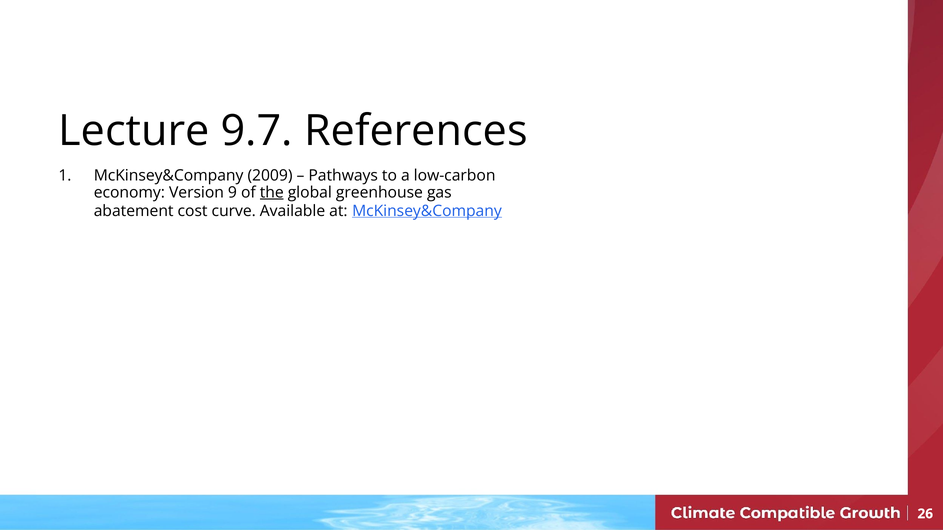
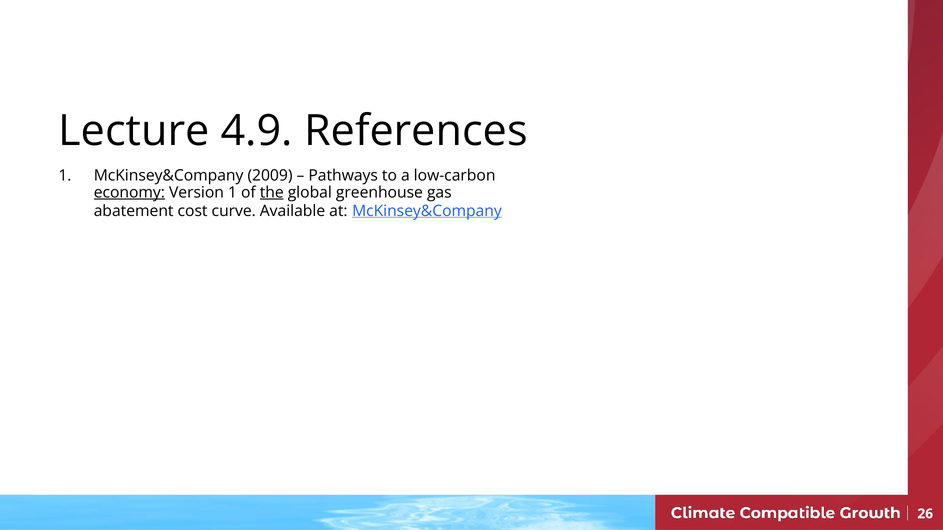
9.7: 9.7 -> 4.9
economy underline: none -> present
Version 9: 9 -> 1
